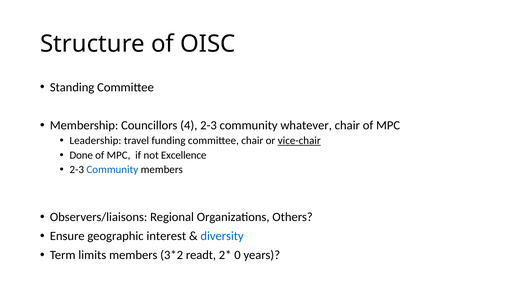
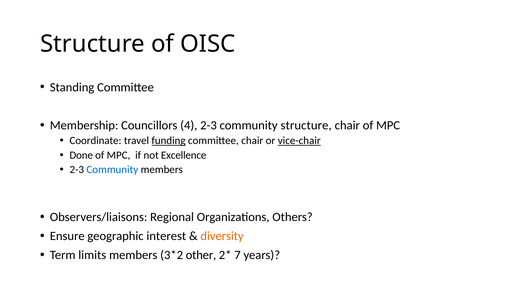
community whatever: whatever -> structure
Leadership: Leadership -> Coordinate
funding underline: none -> present
diversity colour: blue -> orange
readt: readt -> other
0: 0 -> 7
